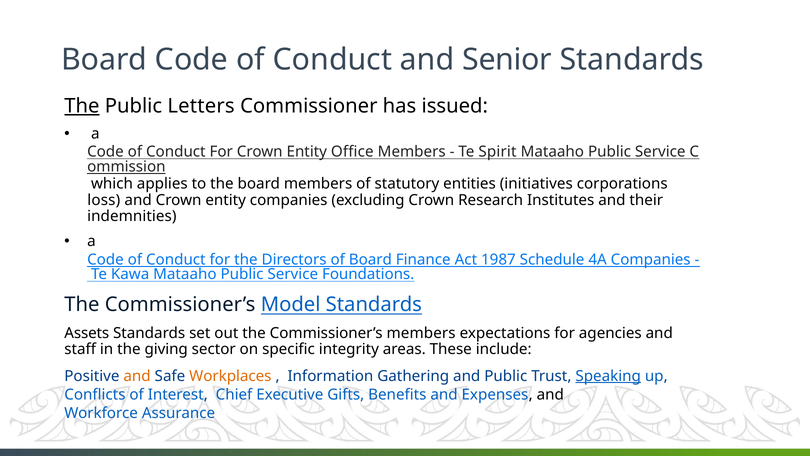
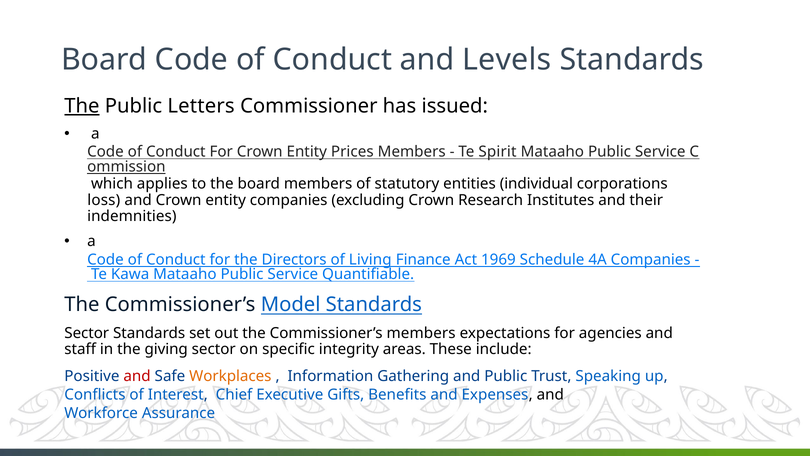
Senior: Senior -> Levels
Office: Office -> Prices
initiatives: initiatives -> individual
of Board: Board -> Living
1987: 1987 -> 1969
Foundations: Foundations -> Quantifiable
Assets at (87, 333): Assets -> Sector
and at (137, 376) colour: orange -> red
Speaking underline: present -> none
